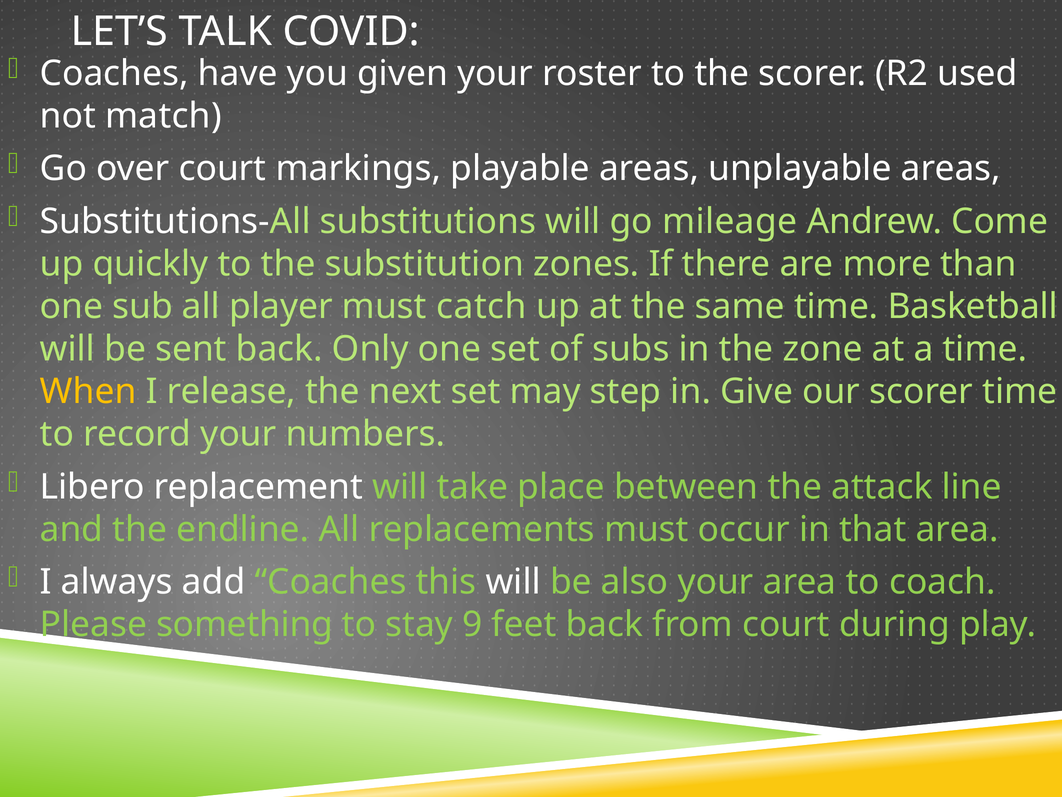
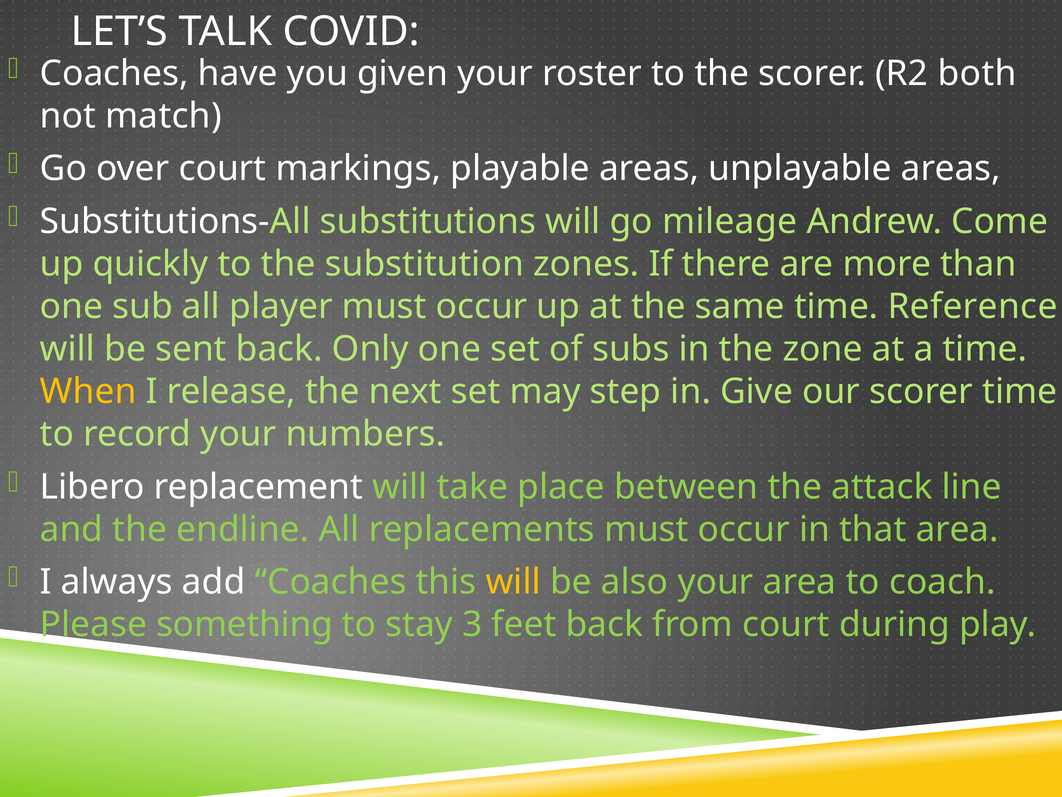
used: used -> both
player must catch: catch -> occur
Basketball: Basketball -> Reference
will at (513, 582) colour: white -> yellow
9: 9 -> 3
